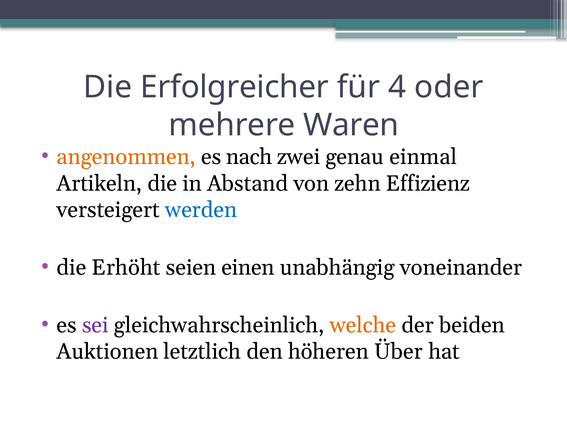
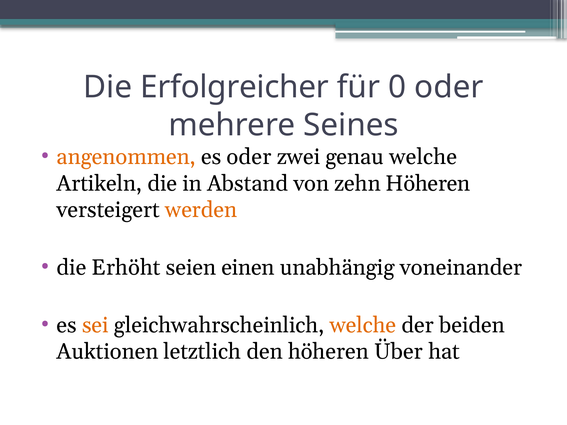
4: 4 -> 0
Waren: Waren -> Seines
es nach: nach -> oder
genau einmal: einmal -> welche
zehn Effizienz: Effizienz -> Höheren
werden colour: blue -> orange
sei colour: purple -> orange
